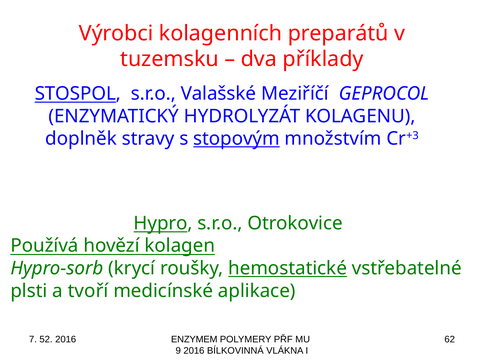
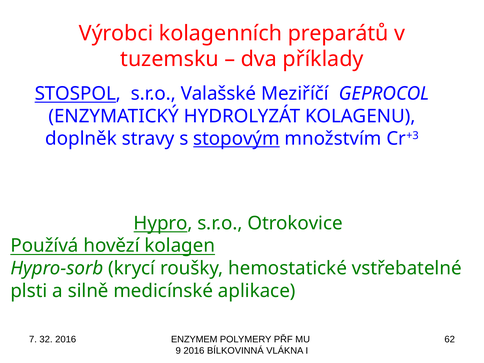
hemostatické underline: present -> none
tvoří: tvoří -> silně
52: 52 -> 32
